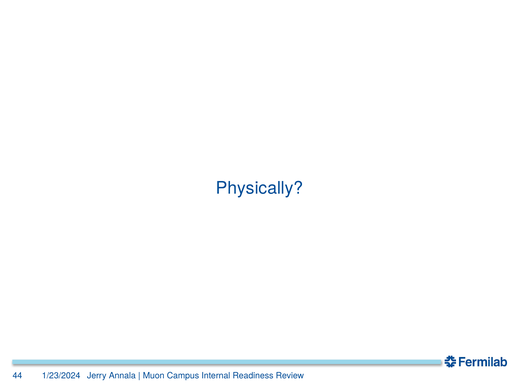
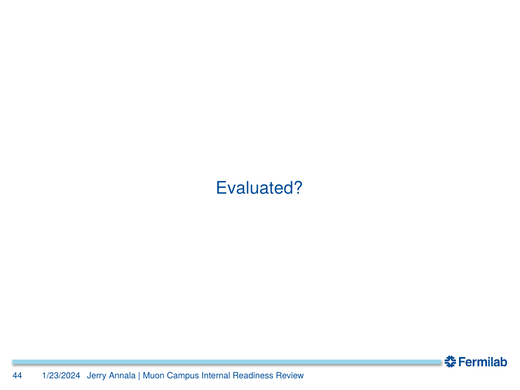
Physically: Physically -> Evaluated
